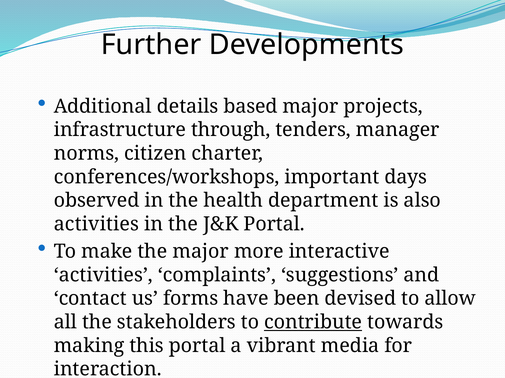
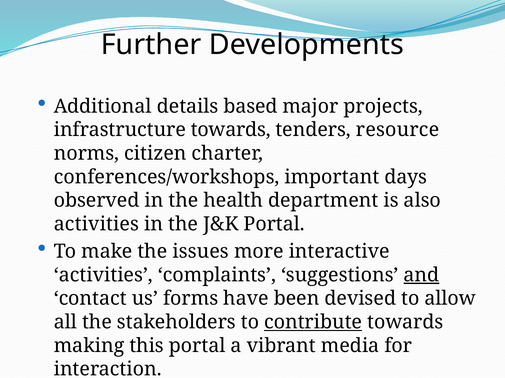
infrastructure through: through -> towards
manager: manager -> resource
the major: major -> issues
and underline: none -> present
